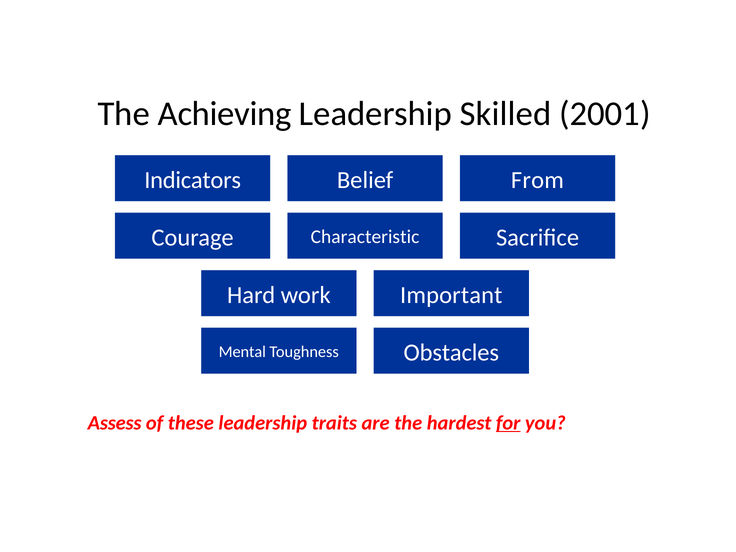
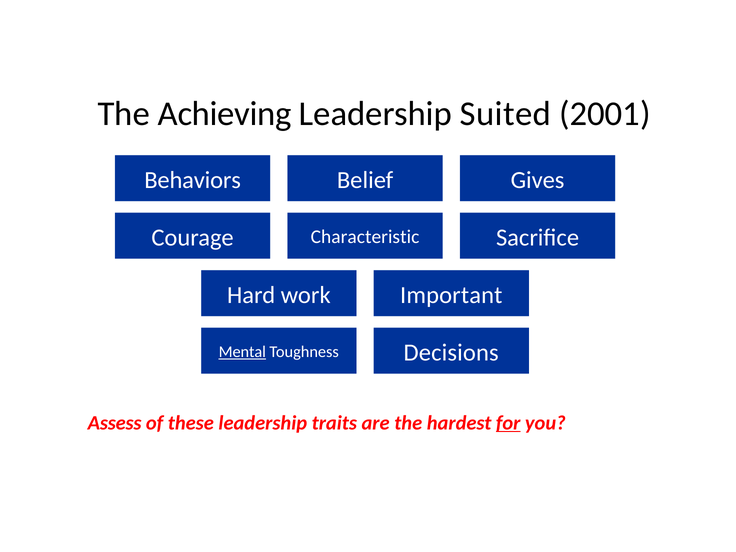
Skilled: Skilled -> Suited
Indicators: Indicators -> Behaviors
From: From -> Gives
Mental underline: none -> present
Obstacles: Obstacles -> Decisions
